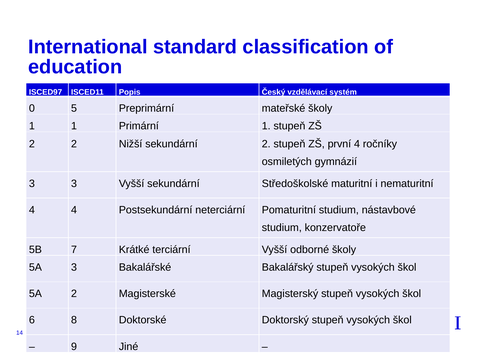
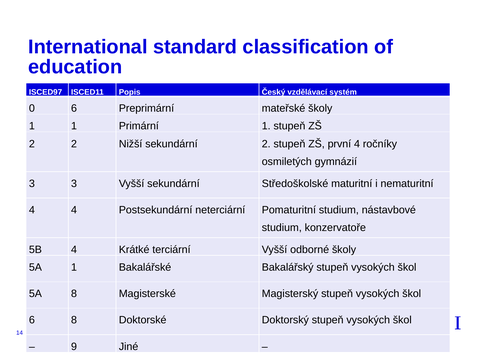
0 5: 5 -> 6
5B 7: 7 -> 4
5A 3: 3 -> 1
5A 2: 2 -> 8
